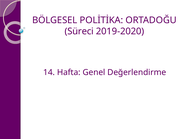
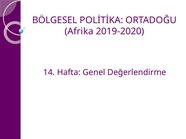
Süreci: Süreci -> Afrika
